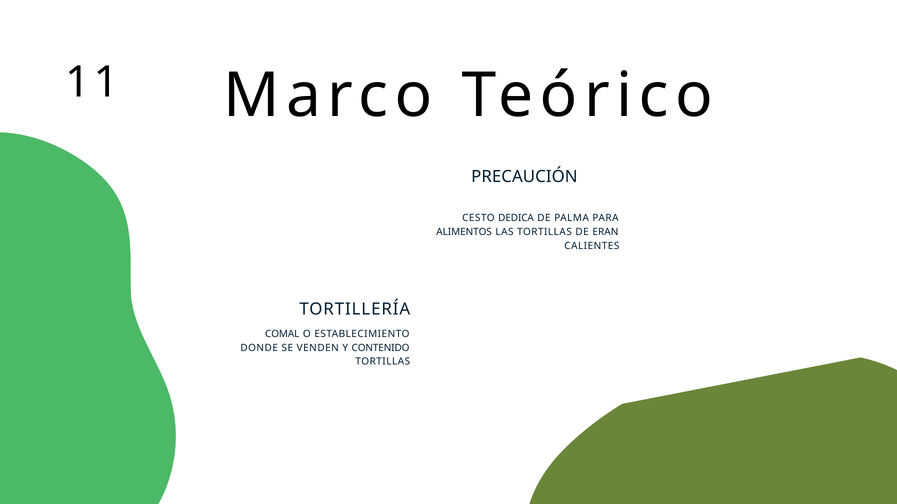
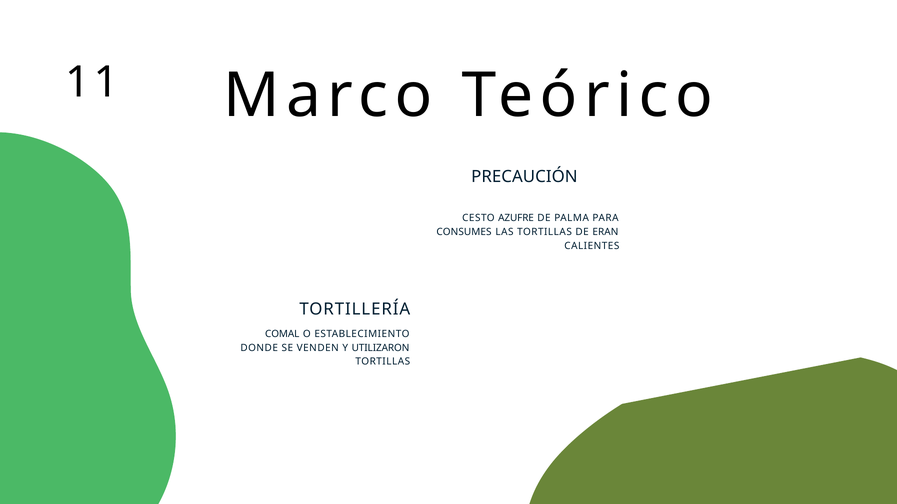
DEDICA: DEDICA -> AZUFRE
ALIMENTOS: ALIMENTOS -> CONSUMES
CONTENIDO: CONTENIDO -> UTILIZARON
